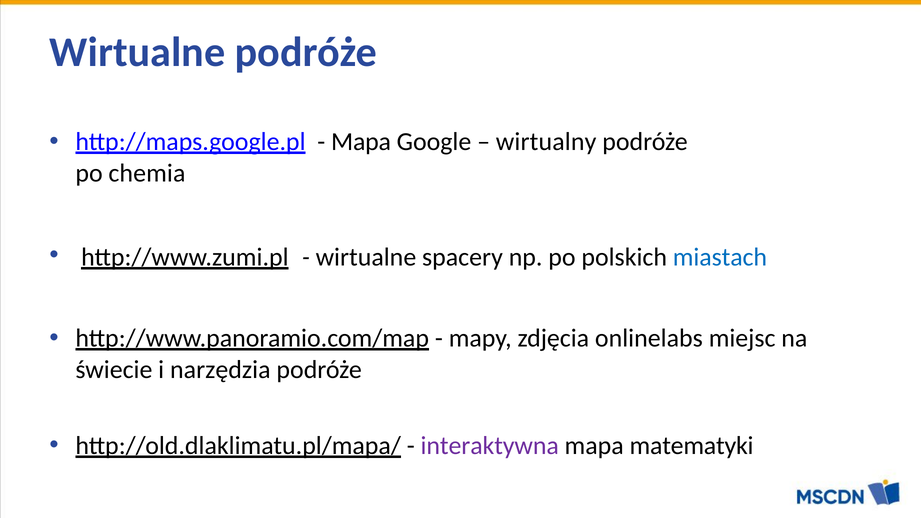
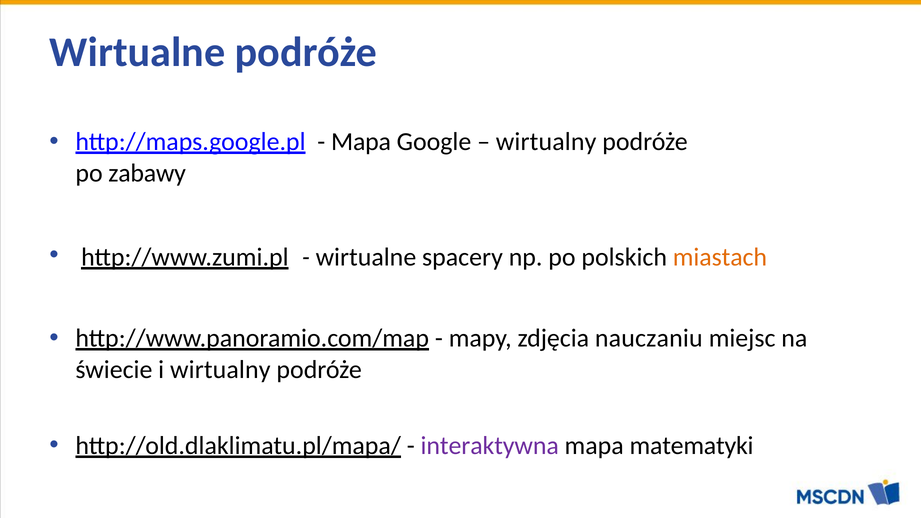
chemia: chemia -> zabawy
miastach colour: blue -> orange
onlinelabs: onlinelabs -> nauczaniu
i narzędzia: narzędzia -> wirtualny
